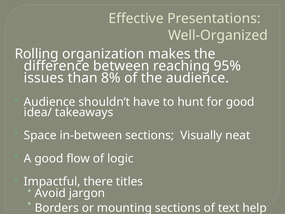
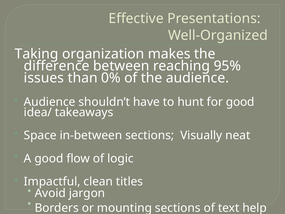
Rolling: Rolling -> Taking
8%: 8% -> 0%
there: there -> clean
